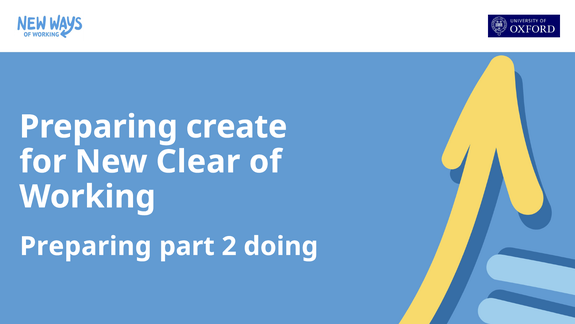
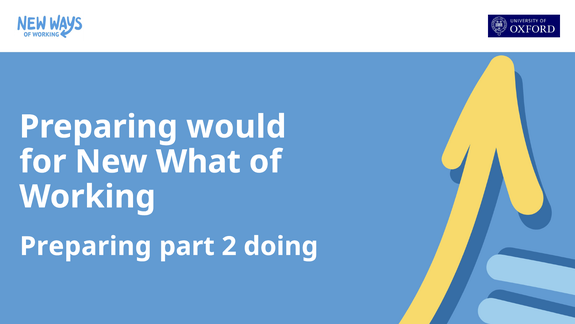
create: create -> would
Clear: Clear -> What
